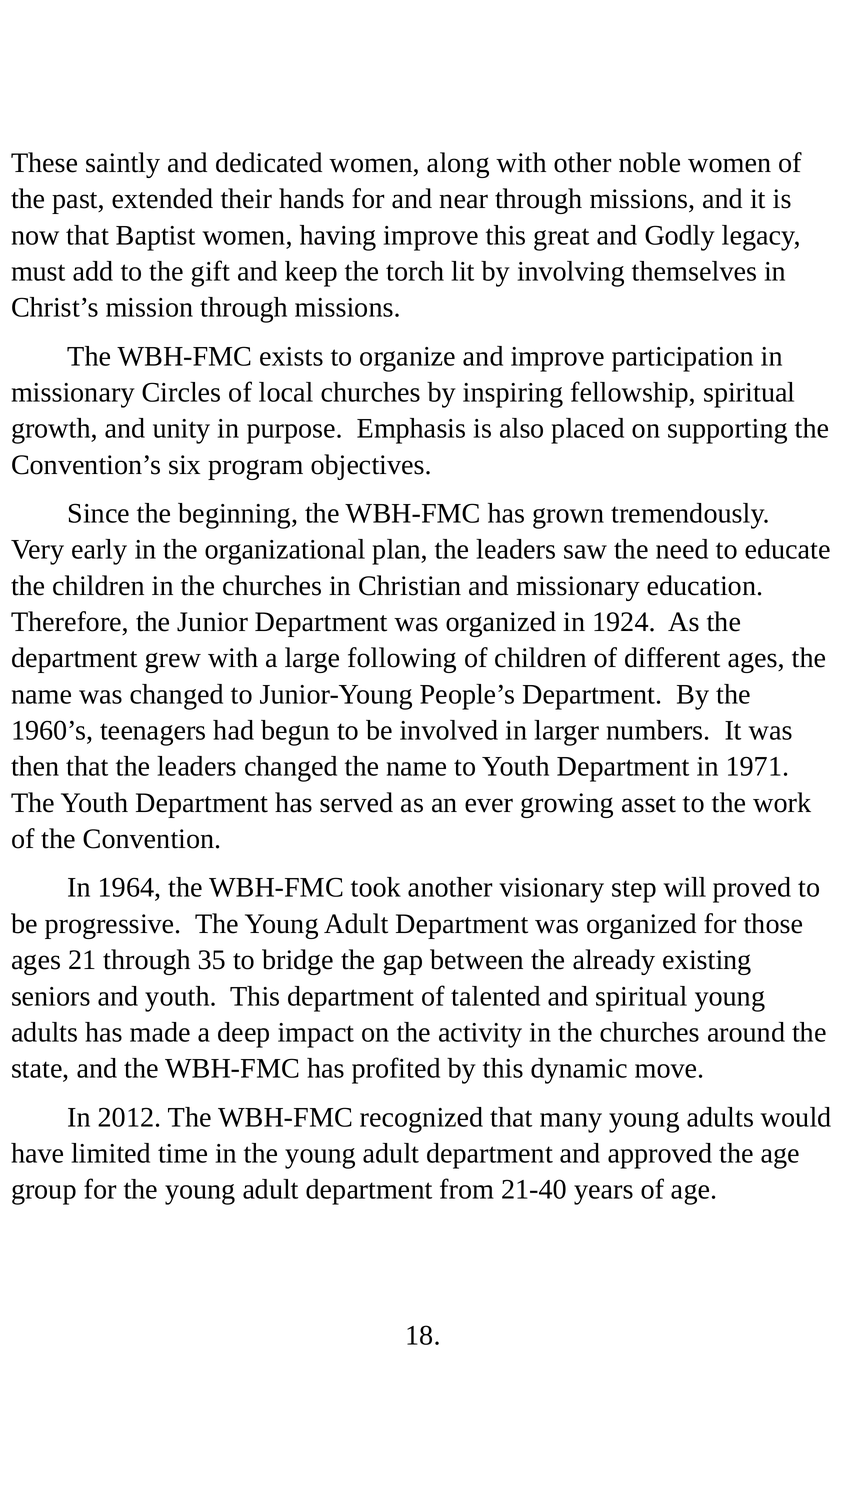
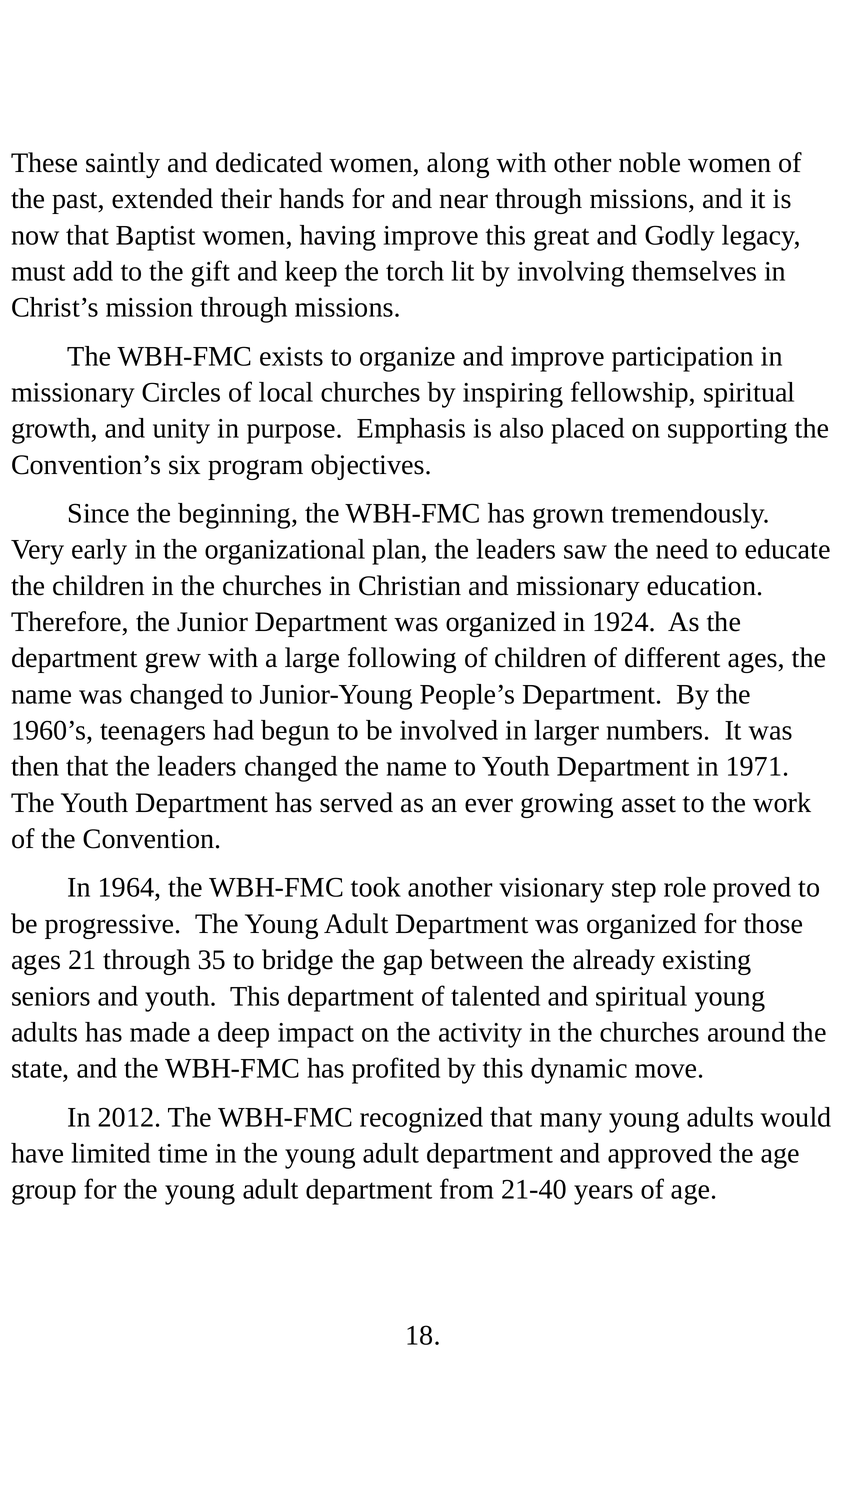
will: will -> role
